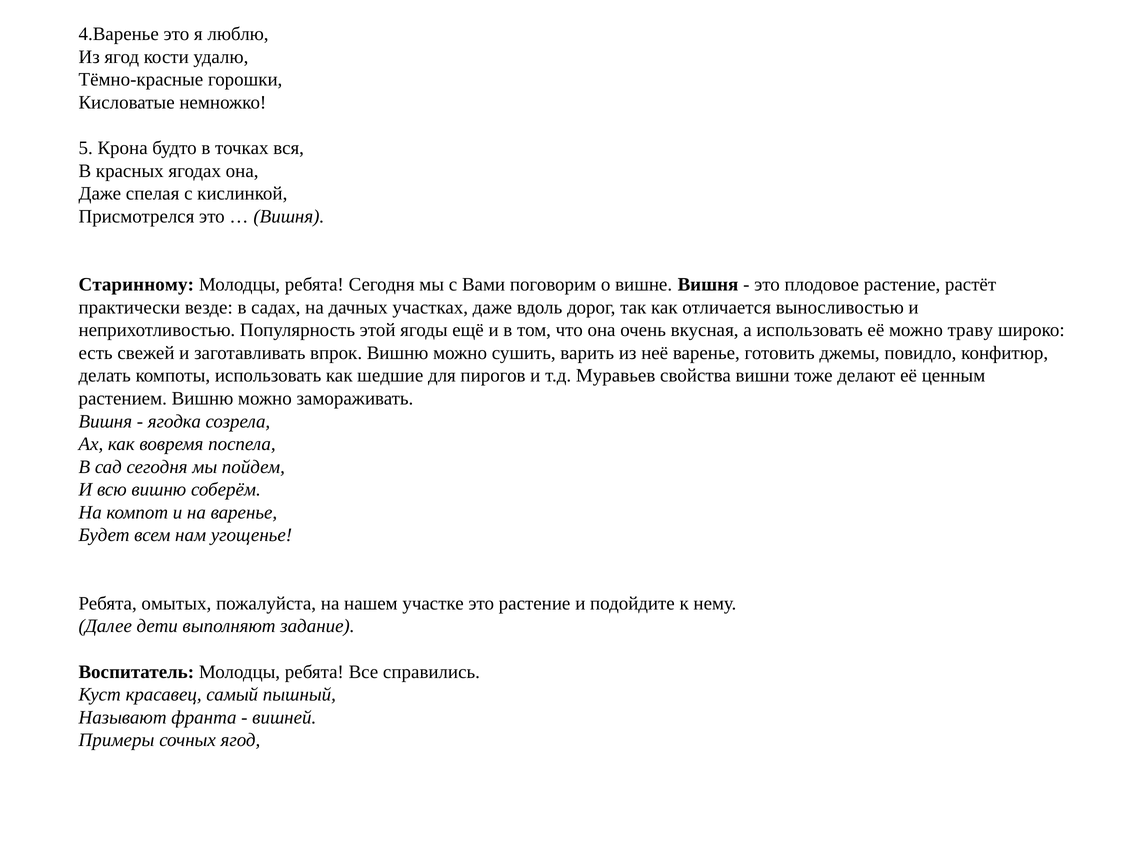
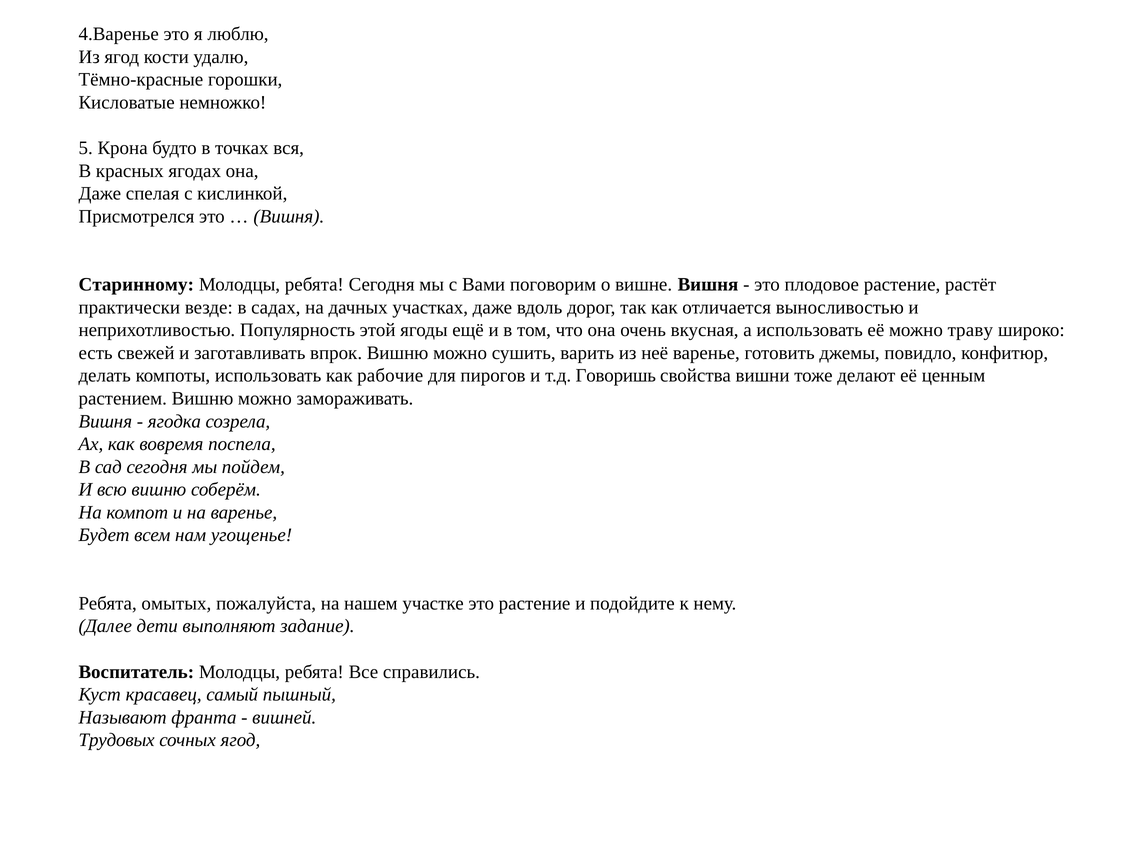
шедшие: шедшие -> рабочие
Муравьев: Муравьев -> Говоришь
Примеры: Примеры -> Трудовых
